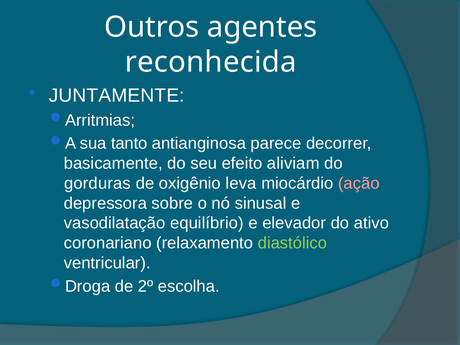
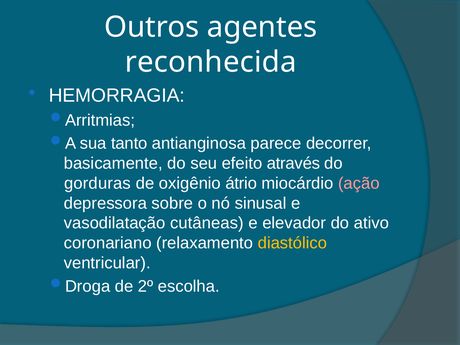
JUNTAMENTE: JUNTAMENTE -> HEMORRAGIA
aliviam: aliviam -> através
leva: leva -> átrio
equilíbrio: equilíbrio -> cutâneas
diastólico colour: light green -> yellow
